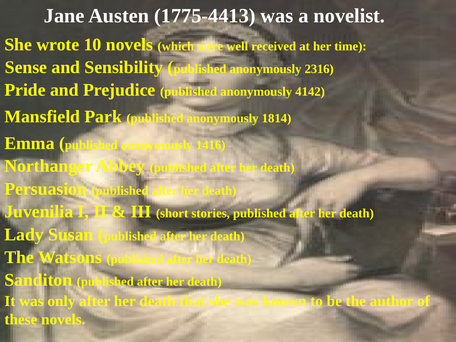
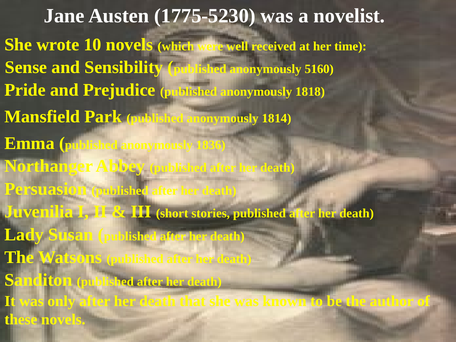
1775-4413: 1775-4413 -> 1775-5230
2316: 2316 -> 5160
4142: 4142 -> 1818
1416: 1416 -> 1836
